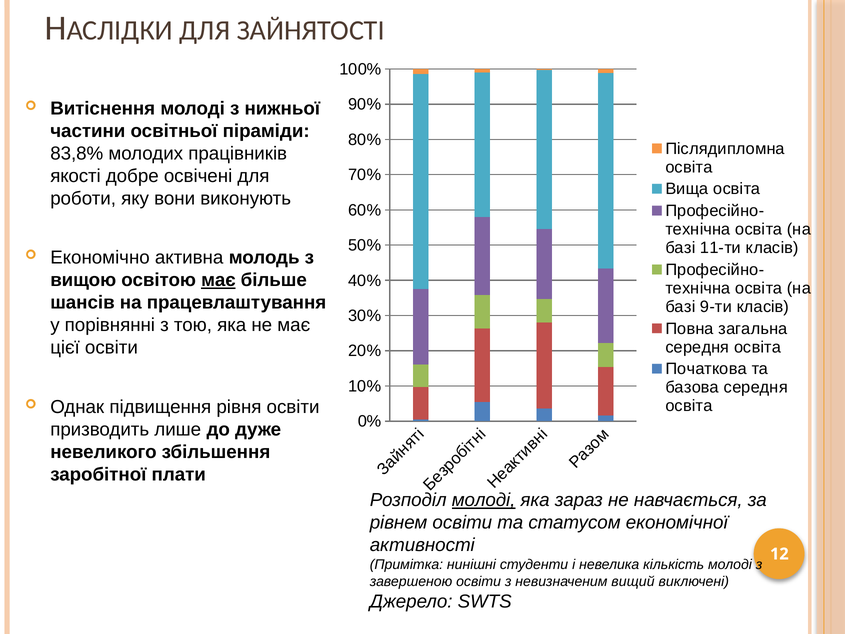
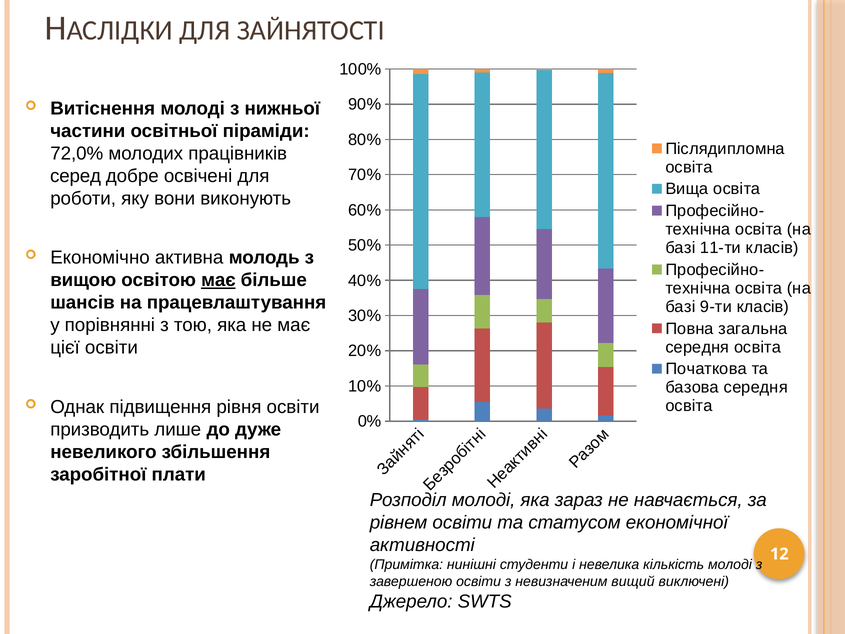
83,8%: 83,8% -> 72,0%
якості: якості -> серед
молоді at (484, 500) underline: present -> none
